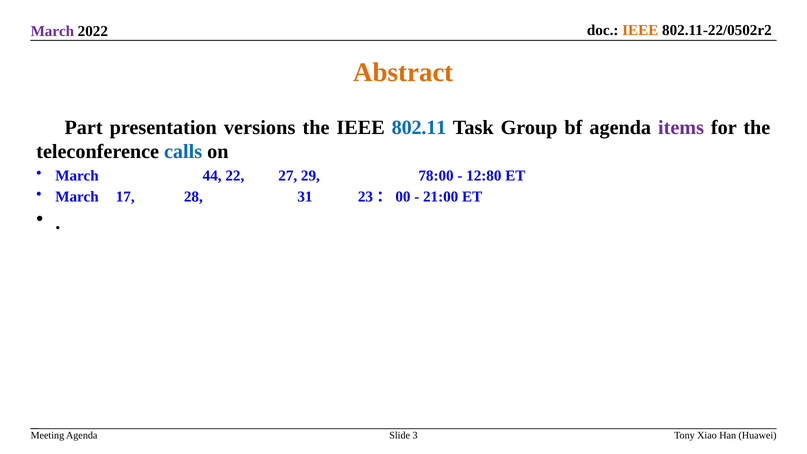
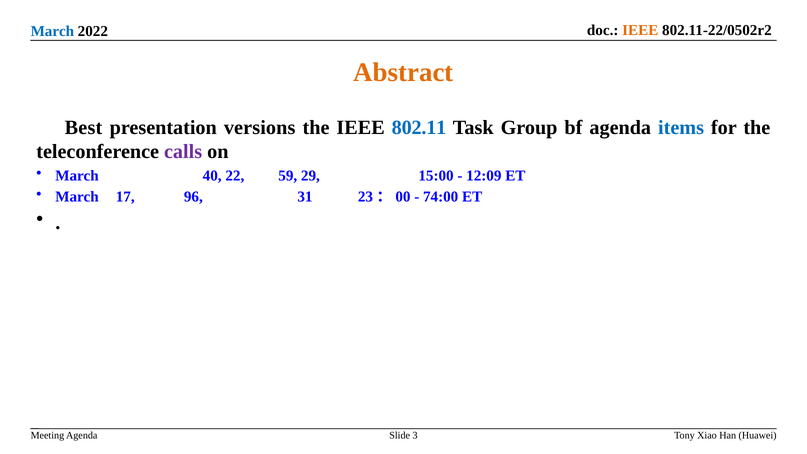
March at (52, 31) colour: purple -> blue
Part: Part -> Best
items colour: purple -> blue
calls colour: blue -> purple
44: 44 -> 40
27: 27 -> 59
78:00: 78:00 -> 15:00
12:80: 12:80 -> 12:09
28: 28 -> 96
21:00: 21:00 -> 74:00
